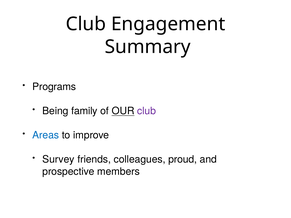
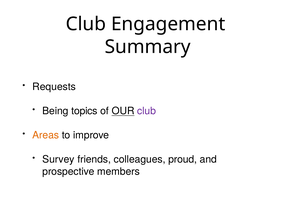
Programs: Programs -> Requests
family: family -> topics
Areas colour: blue -> orange
